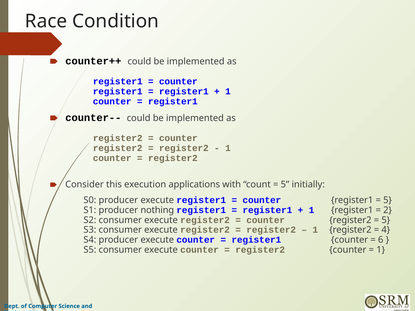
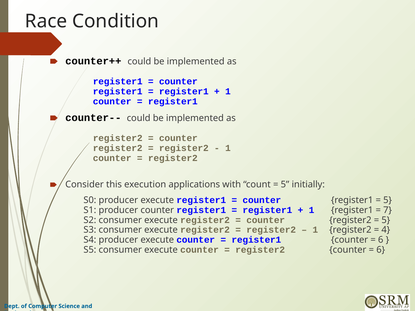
producer nothing: nothing -> counter
2: 2 -> 7
1 at (381, 250): 1 -> 6
